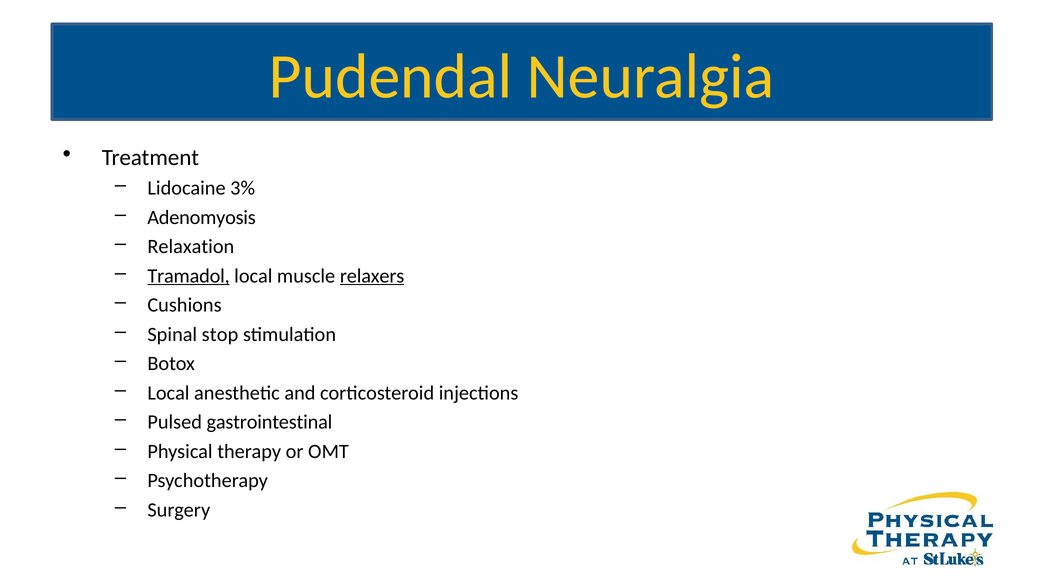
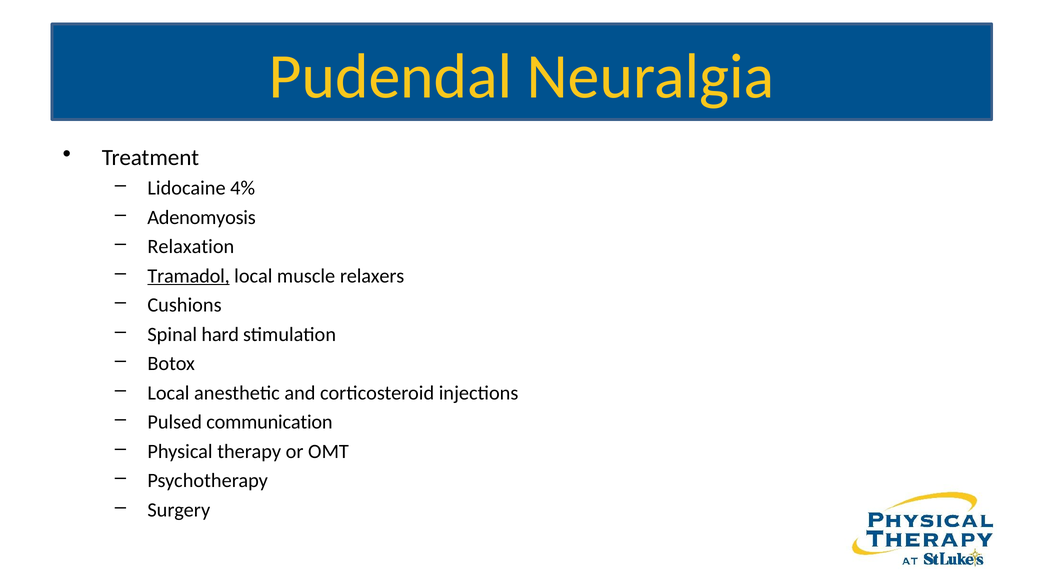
3%: 3% -> 4%
relaxers underline: present -> none
stop: stop -> hard
gastrointestinal: gastrointestinal -> communication
